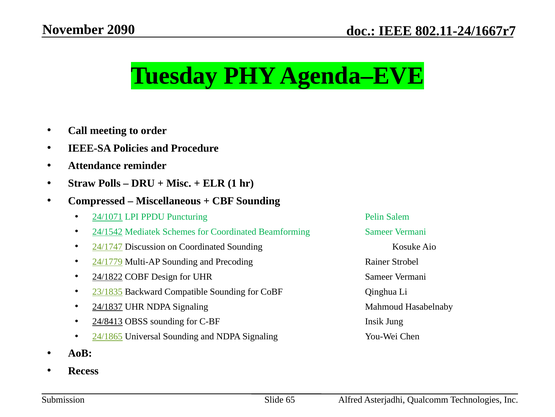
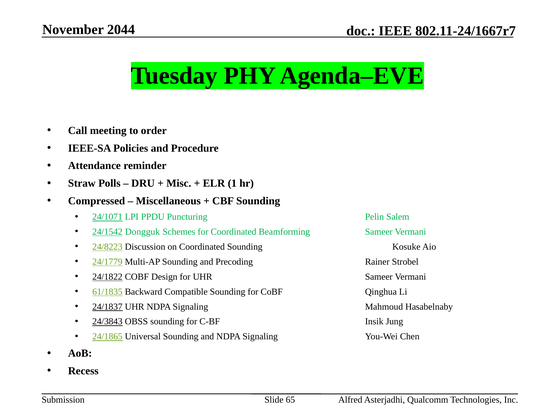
2090: 2090 -> 2044
Mediatek: Mediatek -> Dongguk
24/1747: 24/1747 -> 24/8223
23/1835: 23/1835 -> 61/1835
24/8413: 24/8413 -> 24/3843
